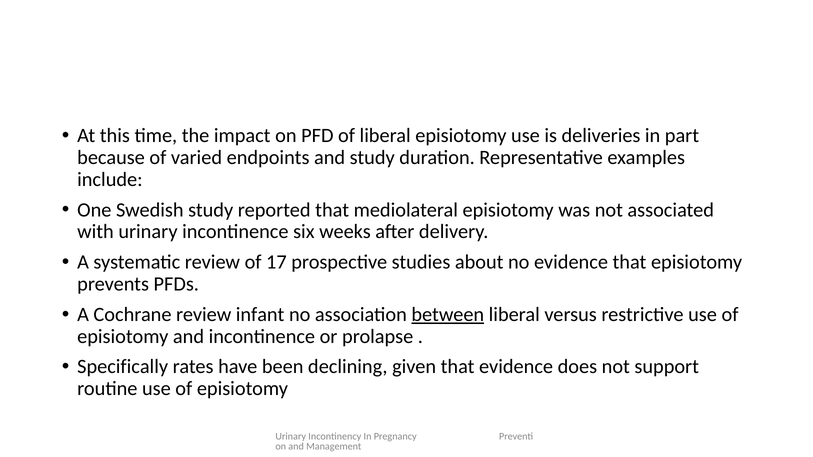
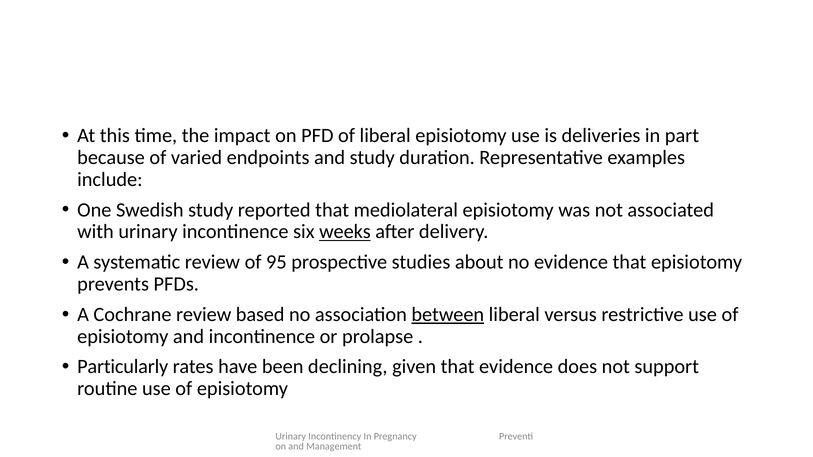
weeks underline: none -> present
17: 17 -> 95
infant: infant -> based
Specifically: Specifically -> Particularly
